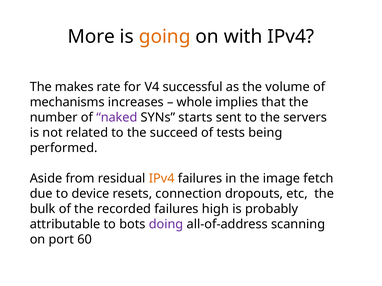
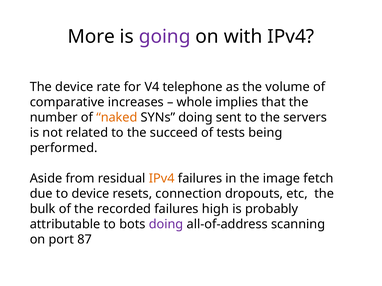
going colour: orange -> purple
The makes: makes -> device
successful: successful -> telephone
mechanisms: mechanisms -> comparative
naked colour: purple -> orange
SYNs starts: starts -> doing
60: 60 -> 87
